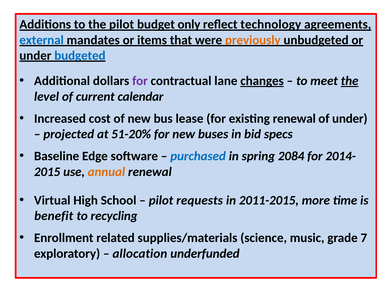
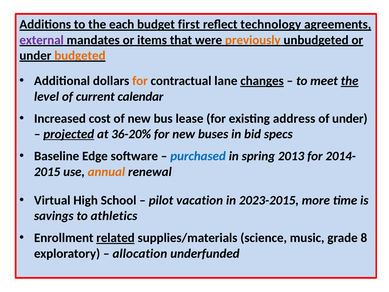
the pilot: pilot -> each
only: only -> first
external colour: blue -> purple
budgeted colour: blue -> orange
for at (140, 81) colour: purple -> orange
existing renewal: renewal -> address
projected underline: none -> present
51-20%: 51-20% -> 36-20%
2084: 2084 -> 2013
requests: requests -> vacation
2011-2015: 2011-2015 -> 2023-2015
benefit: benefit -> savings
recycling: recycling -> athletics
related underline: none -> present
7: 7 -> 8
